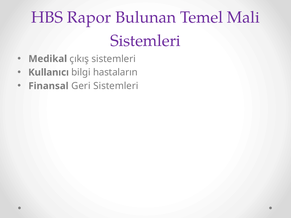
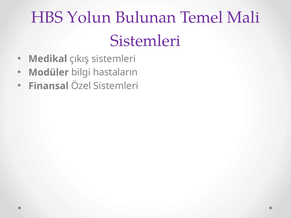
Rapor: Rapor -> Yolun
Kullanıcı: Kullanıcı -> Modüler
Geri: Geri -> Özel
